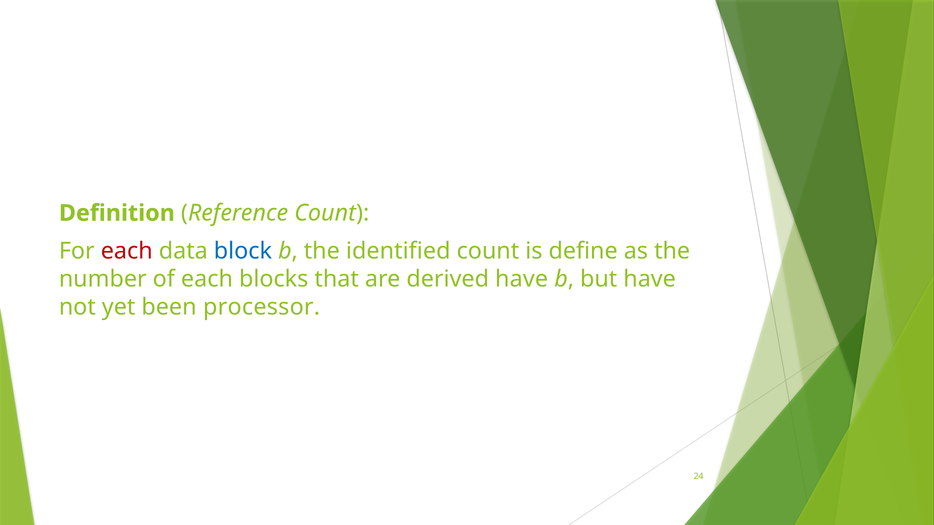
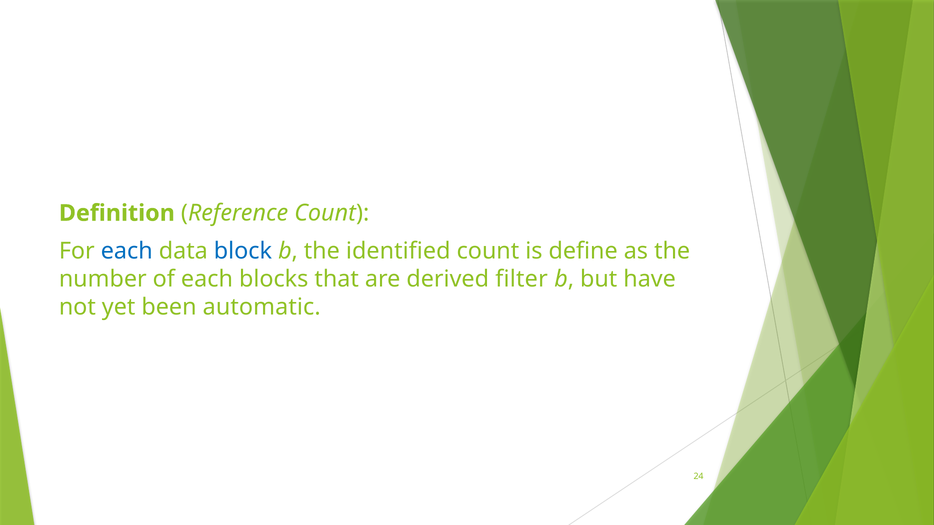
each at (127, 251) colour: red -> blue
derived have: have -> filter
processor: processor -> automatic
